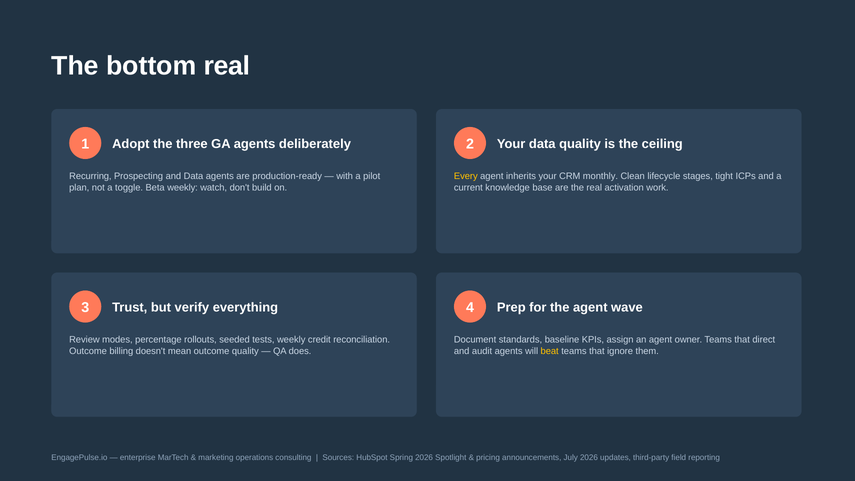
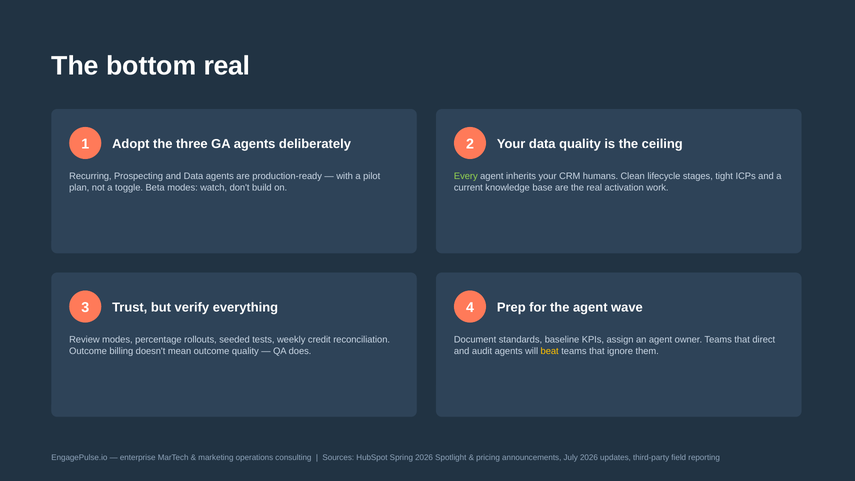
Every colour: yellow -> light green
monthly: monthly -> humans
Beta weekly: weekly -> modes
